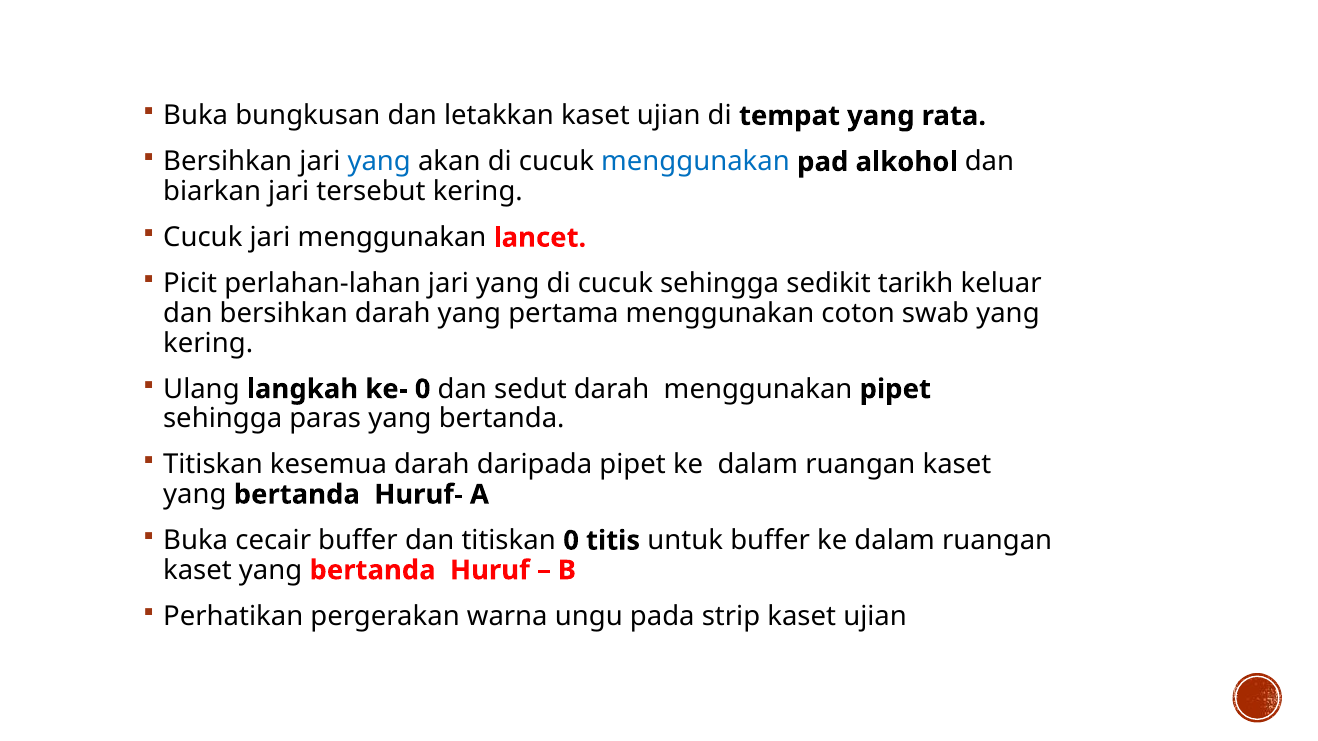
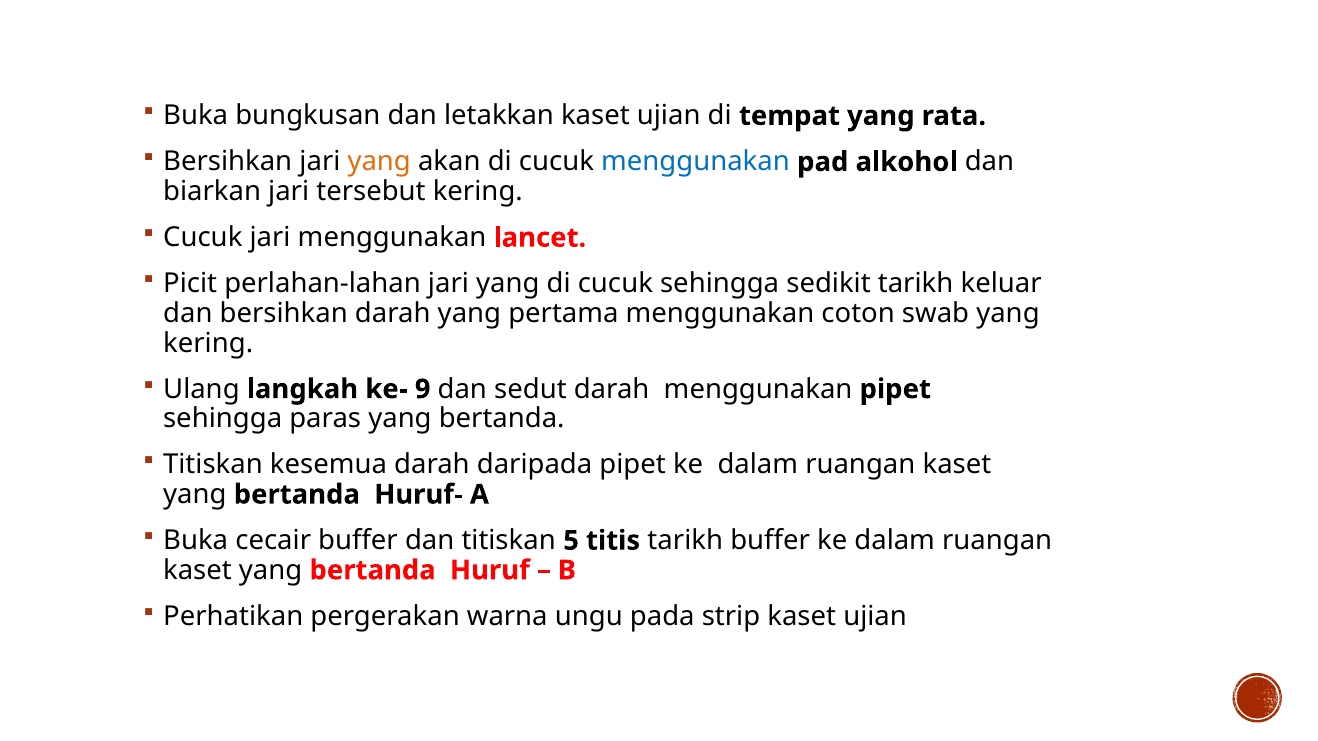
yang at (379, 162) colour: blue -> orange
ke- 0: 0 -> 9
titiskan 0: 0 -> 5
titis untuk: untuk -> tarikh
